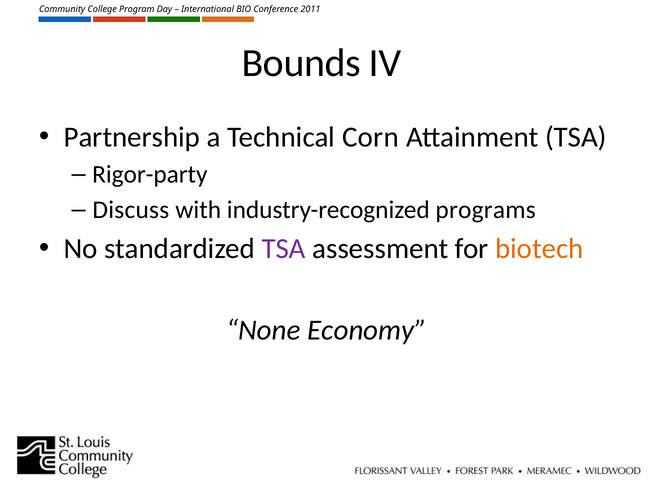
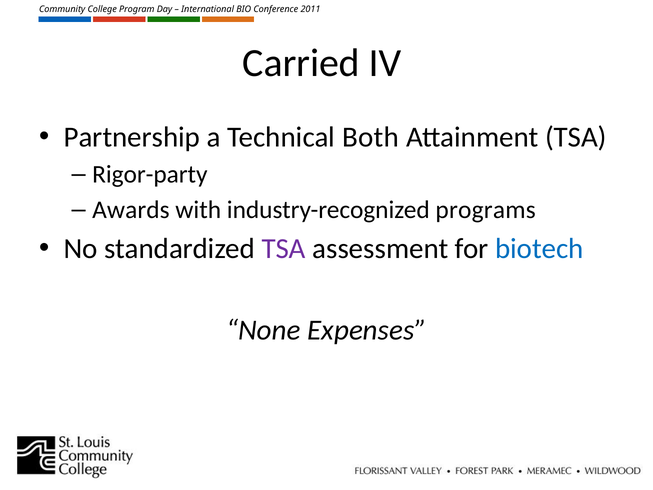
Bounds: Bounds -> Carried
Corn: Corn -> Both
Discuss: Discuss -> Awards
biotech colour: orange -> blue
Economy: Economy -> Expenses
